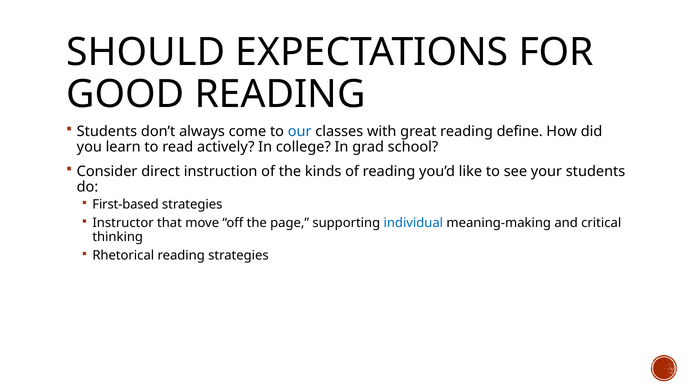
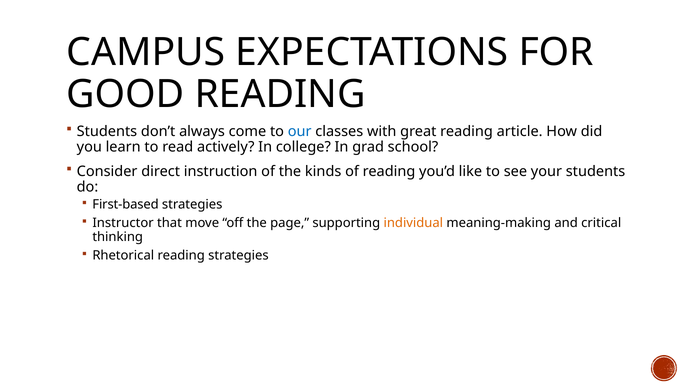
SHOULD: SHOULD -> CAMPUS
define: define -> article
individual colour: blue -> orange
